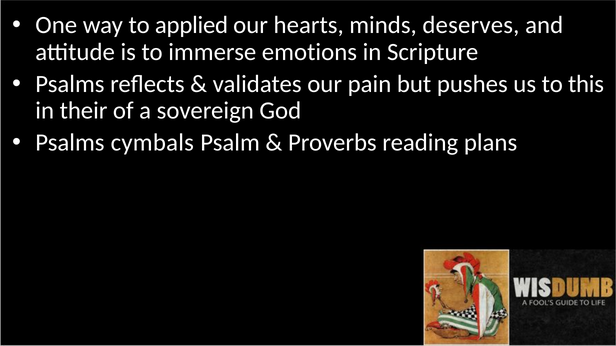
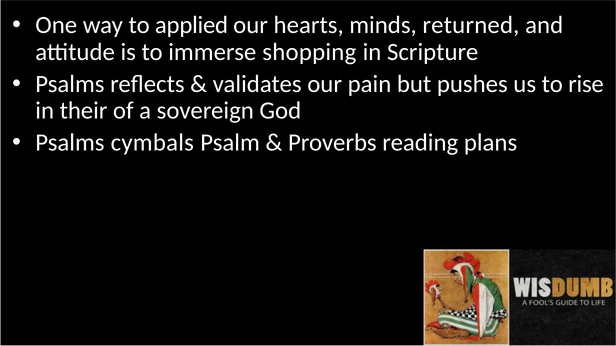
deserves: deserves -> returned
emotions: emotions -> shopping
this: this -> rise
